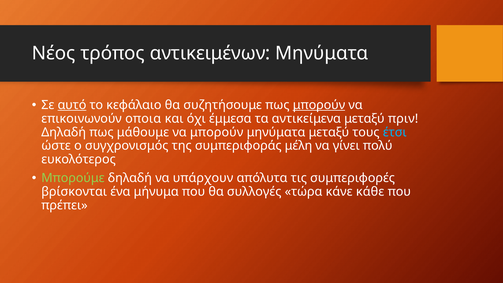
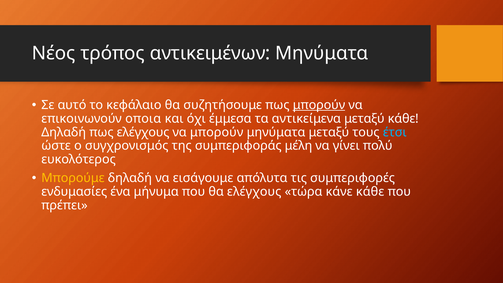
αυτό underline: present -> none
μεταξύ πριν: πριν -> κάθε
πως μάθουμε: μάθουμε -> ελέγχους
Μπορούμε colour: light green -> yellow
υπάρχουν: υπάρχουν -> εισάγουμε
βρίσκονται: βρίσκονται -> ενδυμασίες
θα συλλογές: συλλογές -> ελέγχους
